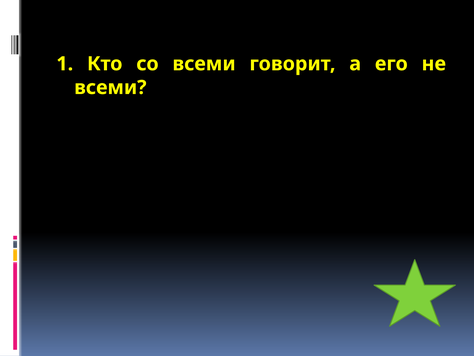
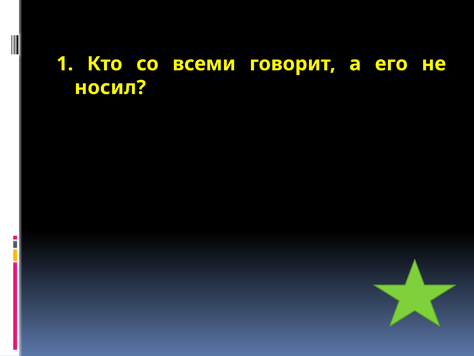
всеми at (110, 87): всеми -> носил
